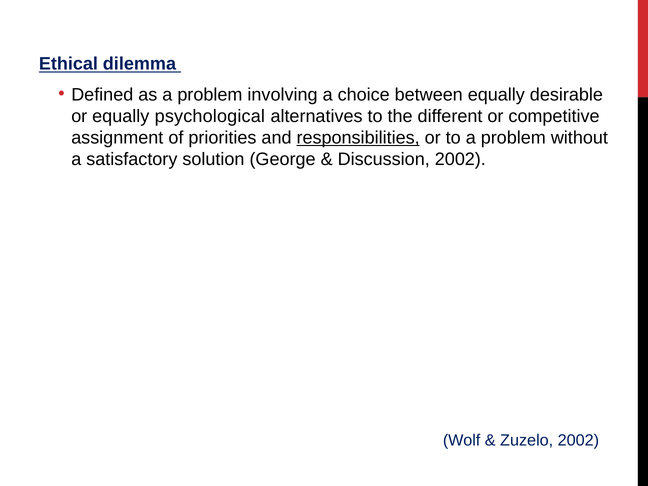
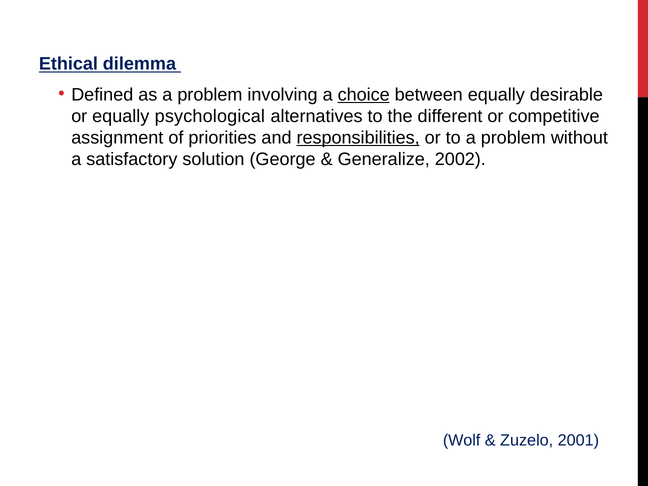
choice underline: none -> present
Discussion: Discussion -> Generalize
Zuzelo 2002: 2002 -> 2001
